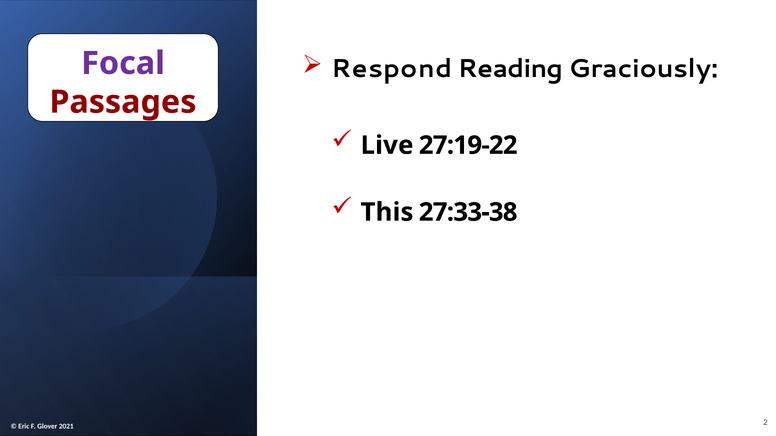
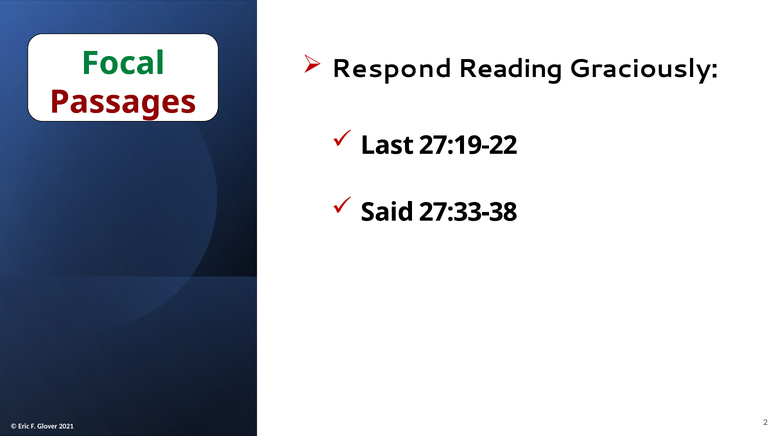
Focal colour: purple -> green
Live: Live -> Last
This: This -> Said
